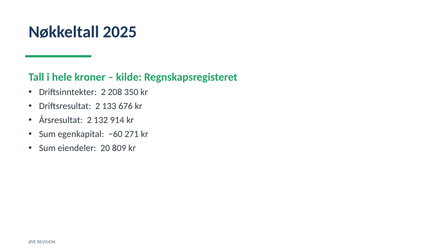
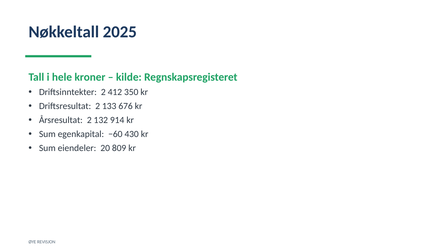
208: 208 -> 412
271: 271 -> 430
